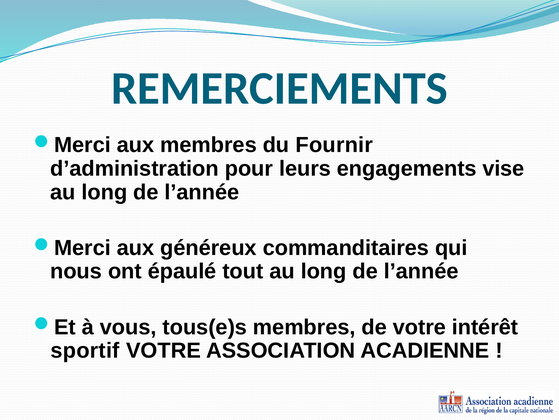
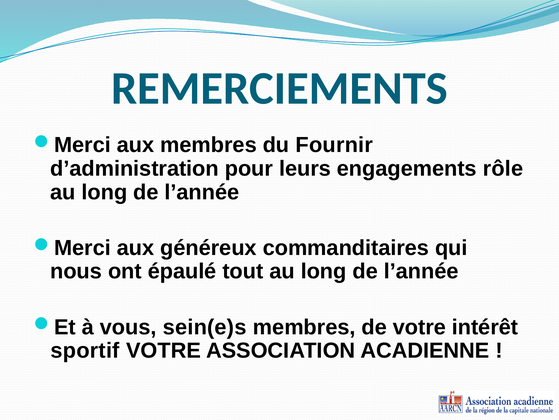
vise: vise -> rôle
tous(e)s: tous(e)s -> sein(e)s
